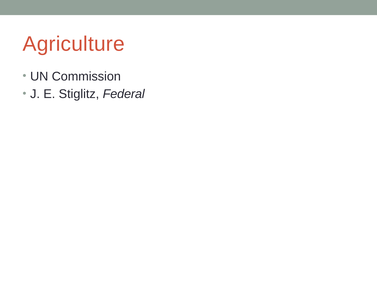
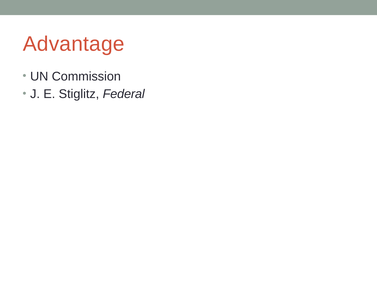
Agriculture: Agriculture -> Advantage
